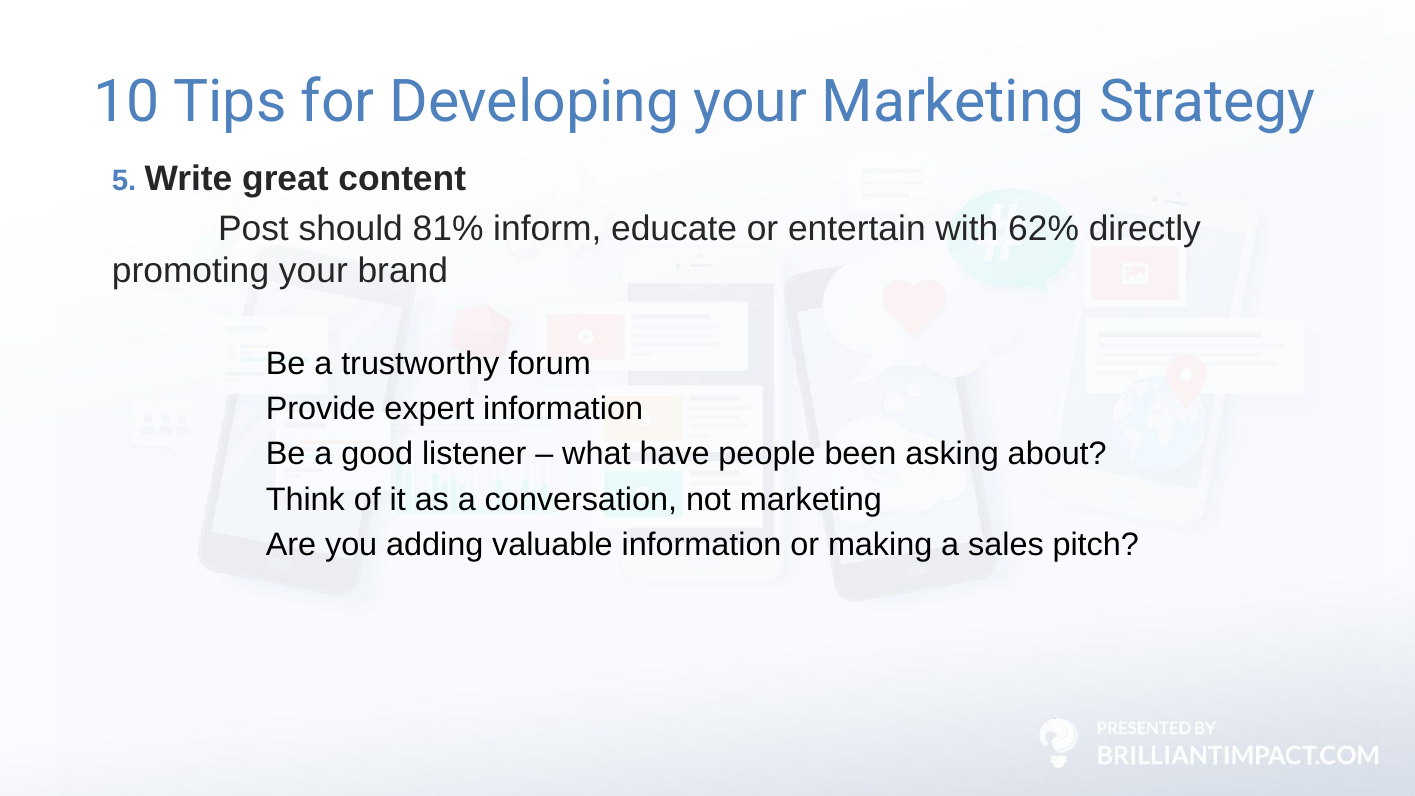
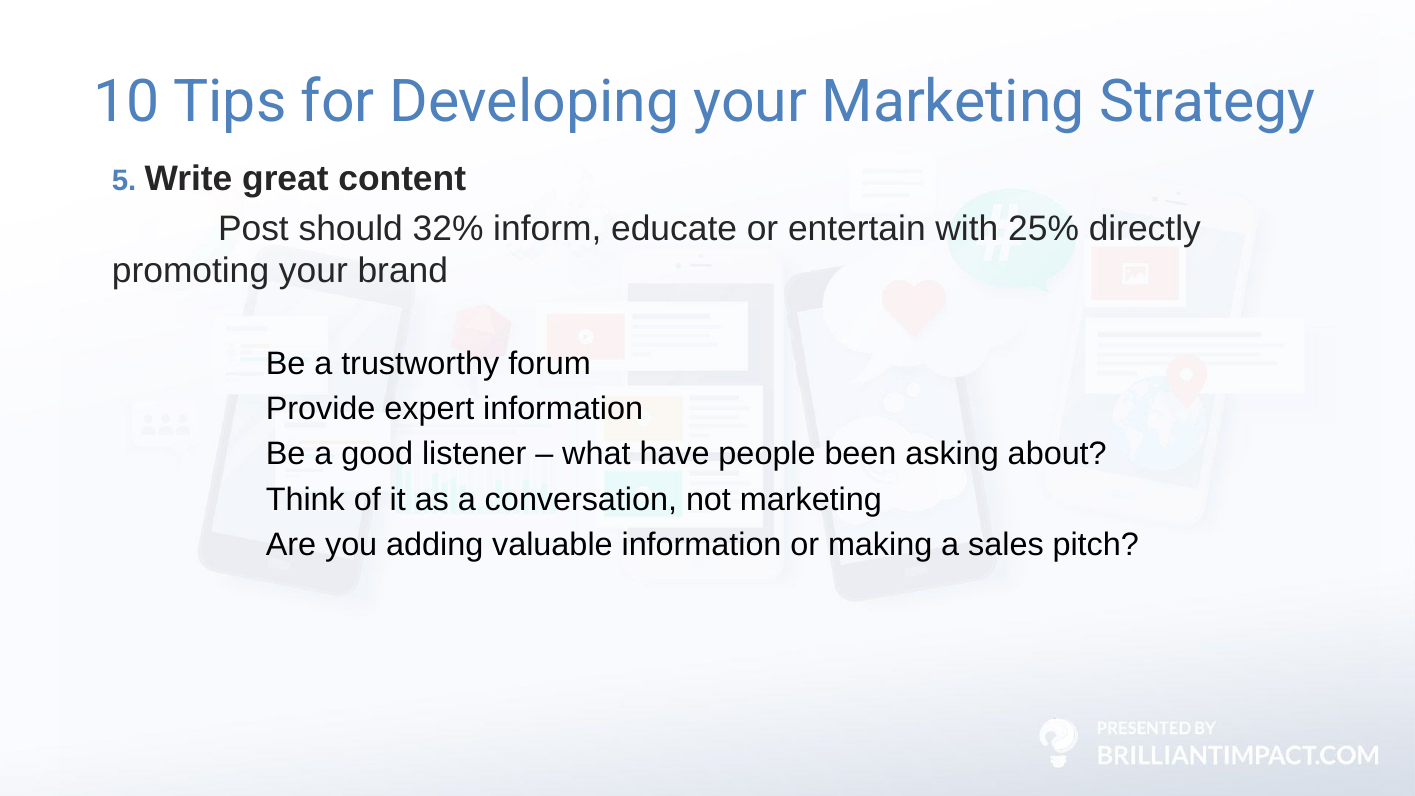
81%: 81% -> 32%
62%: 62% -> 25%
